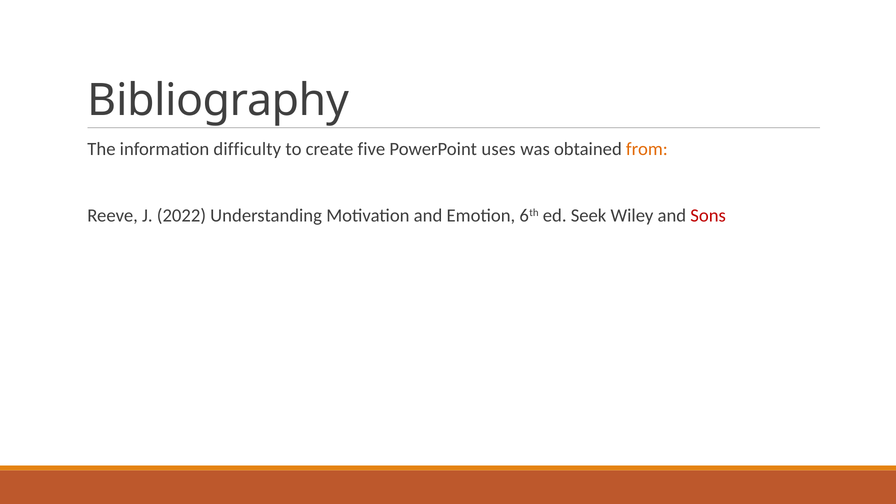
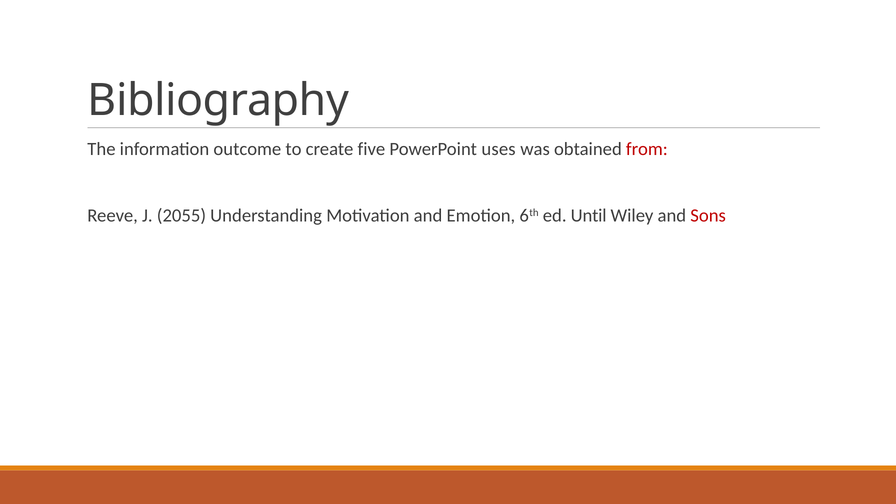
difficulty: difficulty -> outcome
from colour: orange -> red
2022: 2022 -> 2055
Seek: Seek -> Until
